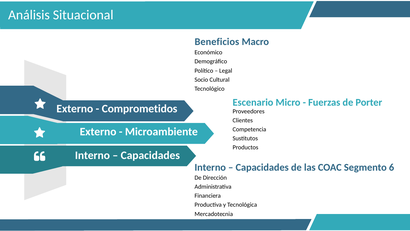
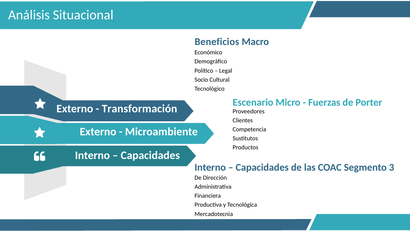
Comprometidos: Comprometidos -> Transformación
6: 6 -> 3
